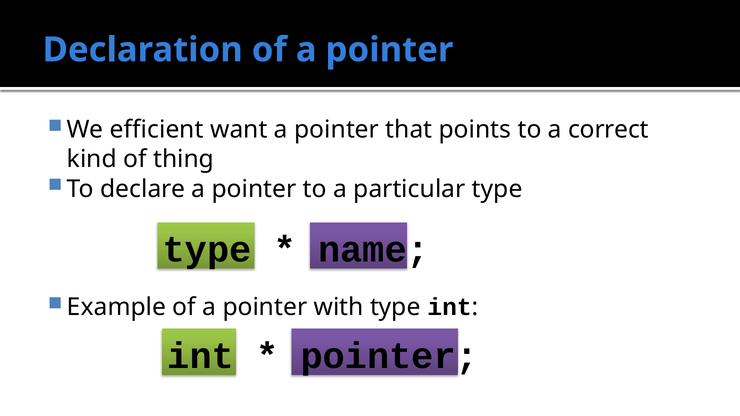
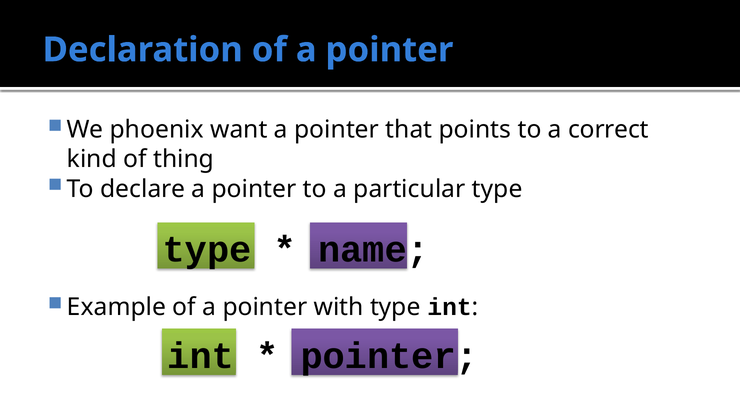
efficient: efficient -> phoenix
